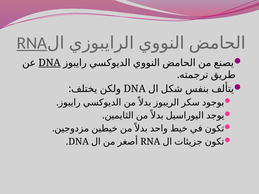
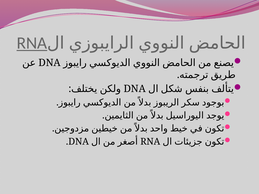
DNA at (50, 63) underline: present -> none
